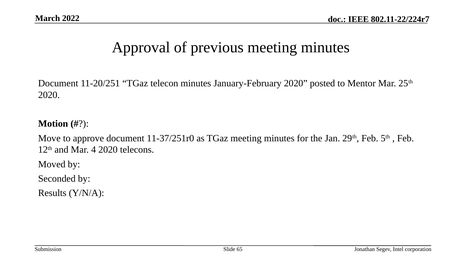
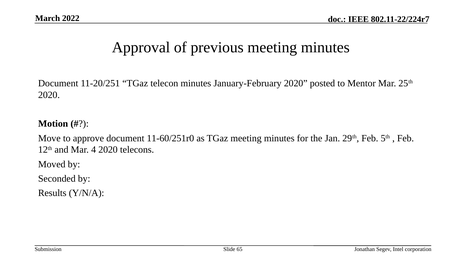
11-37/251r0: 11-37/251r0 -> 11-60/251r0
